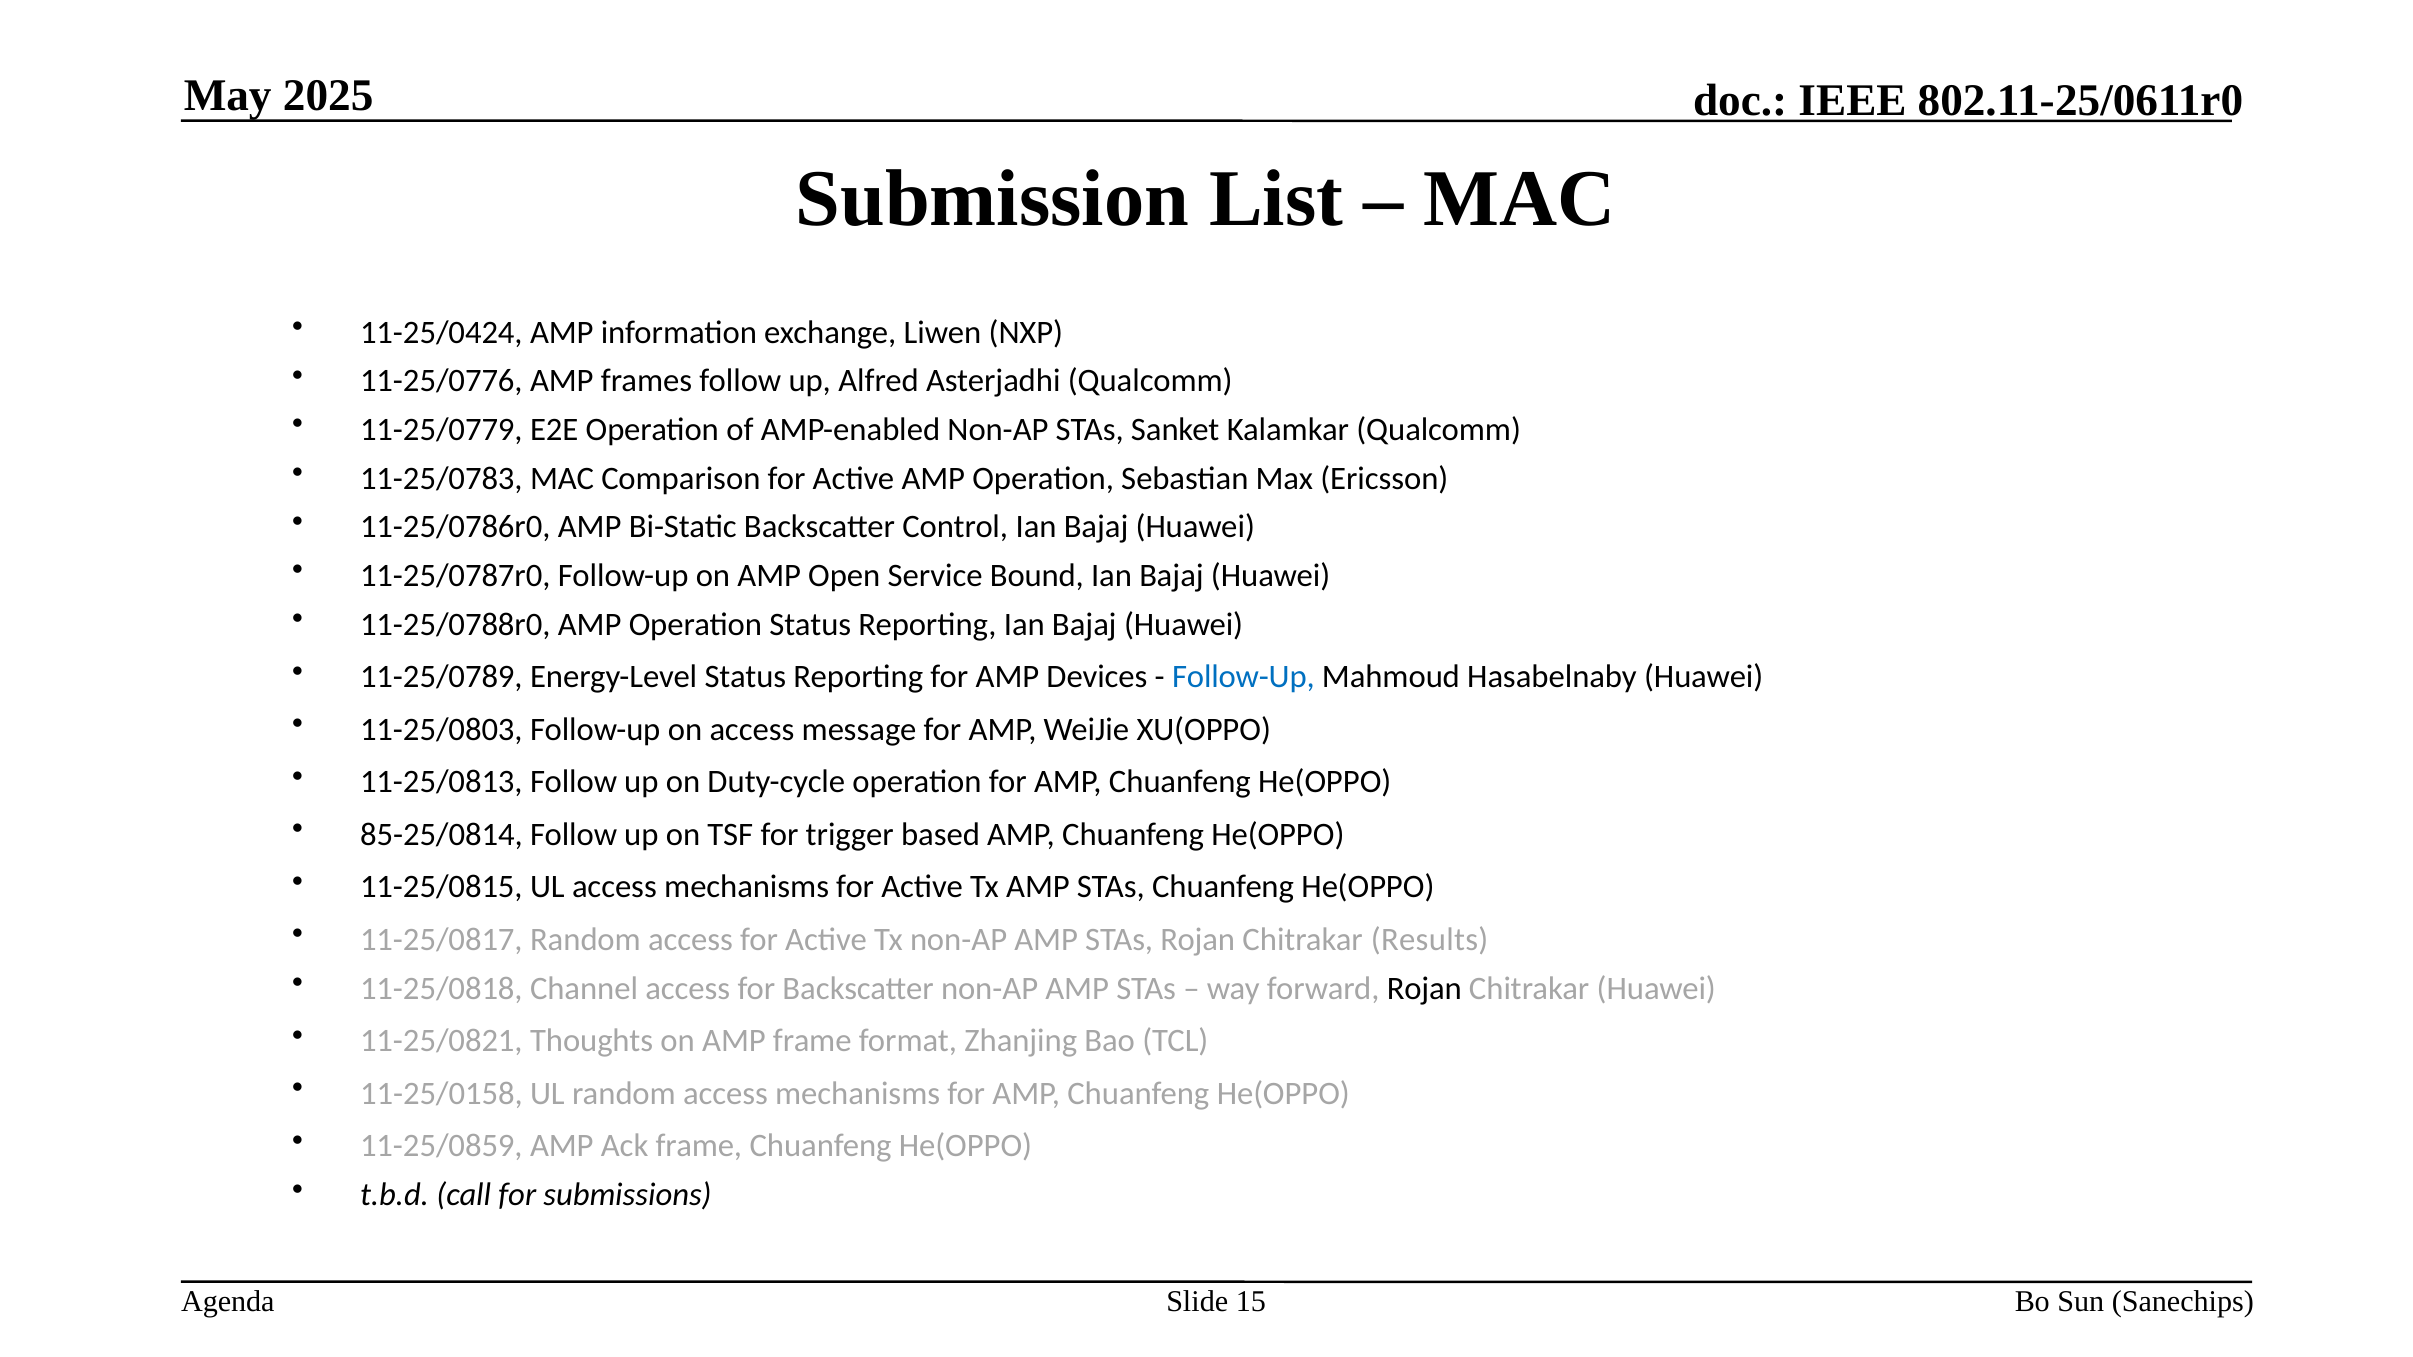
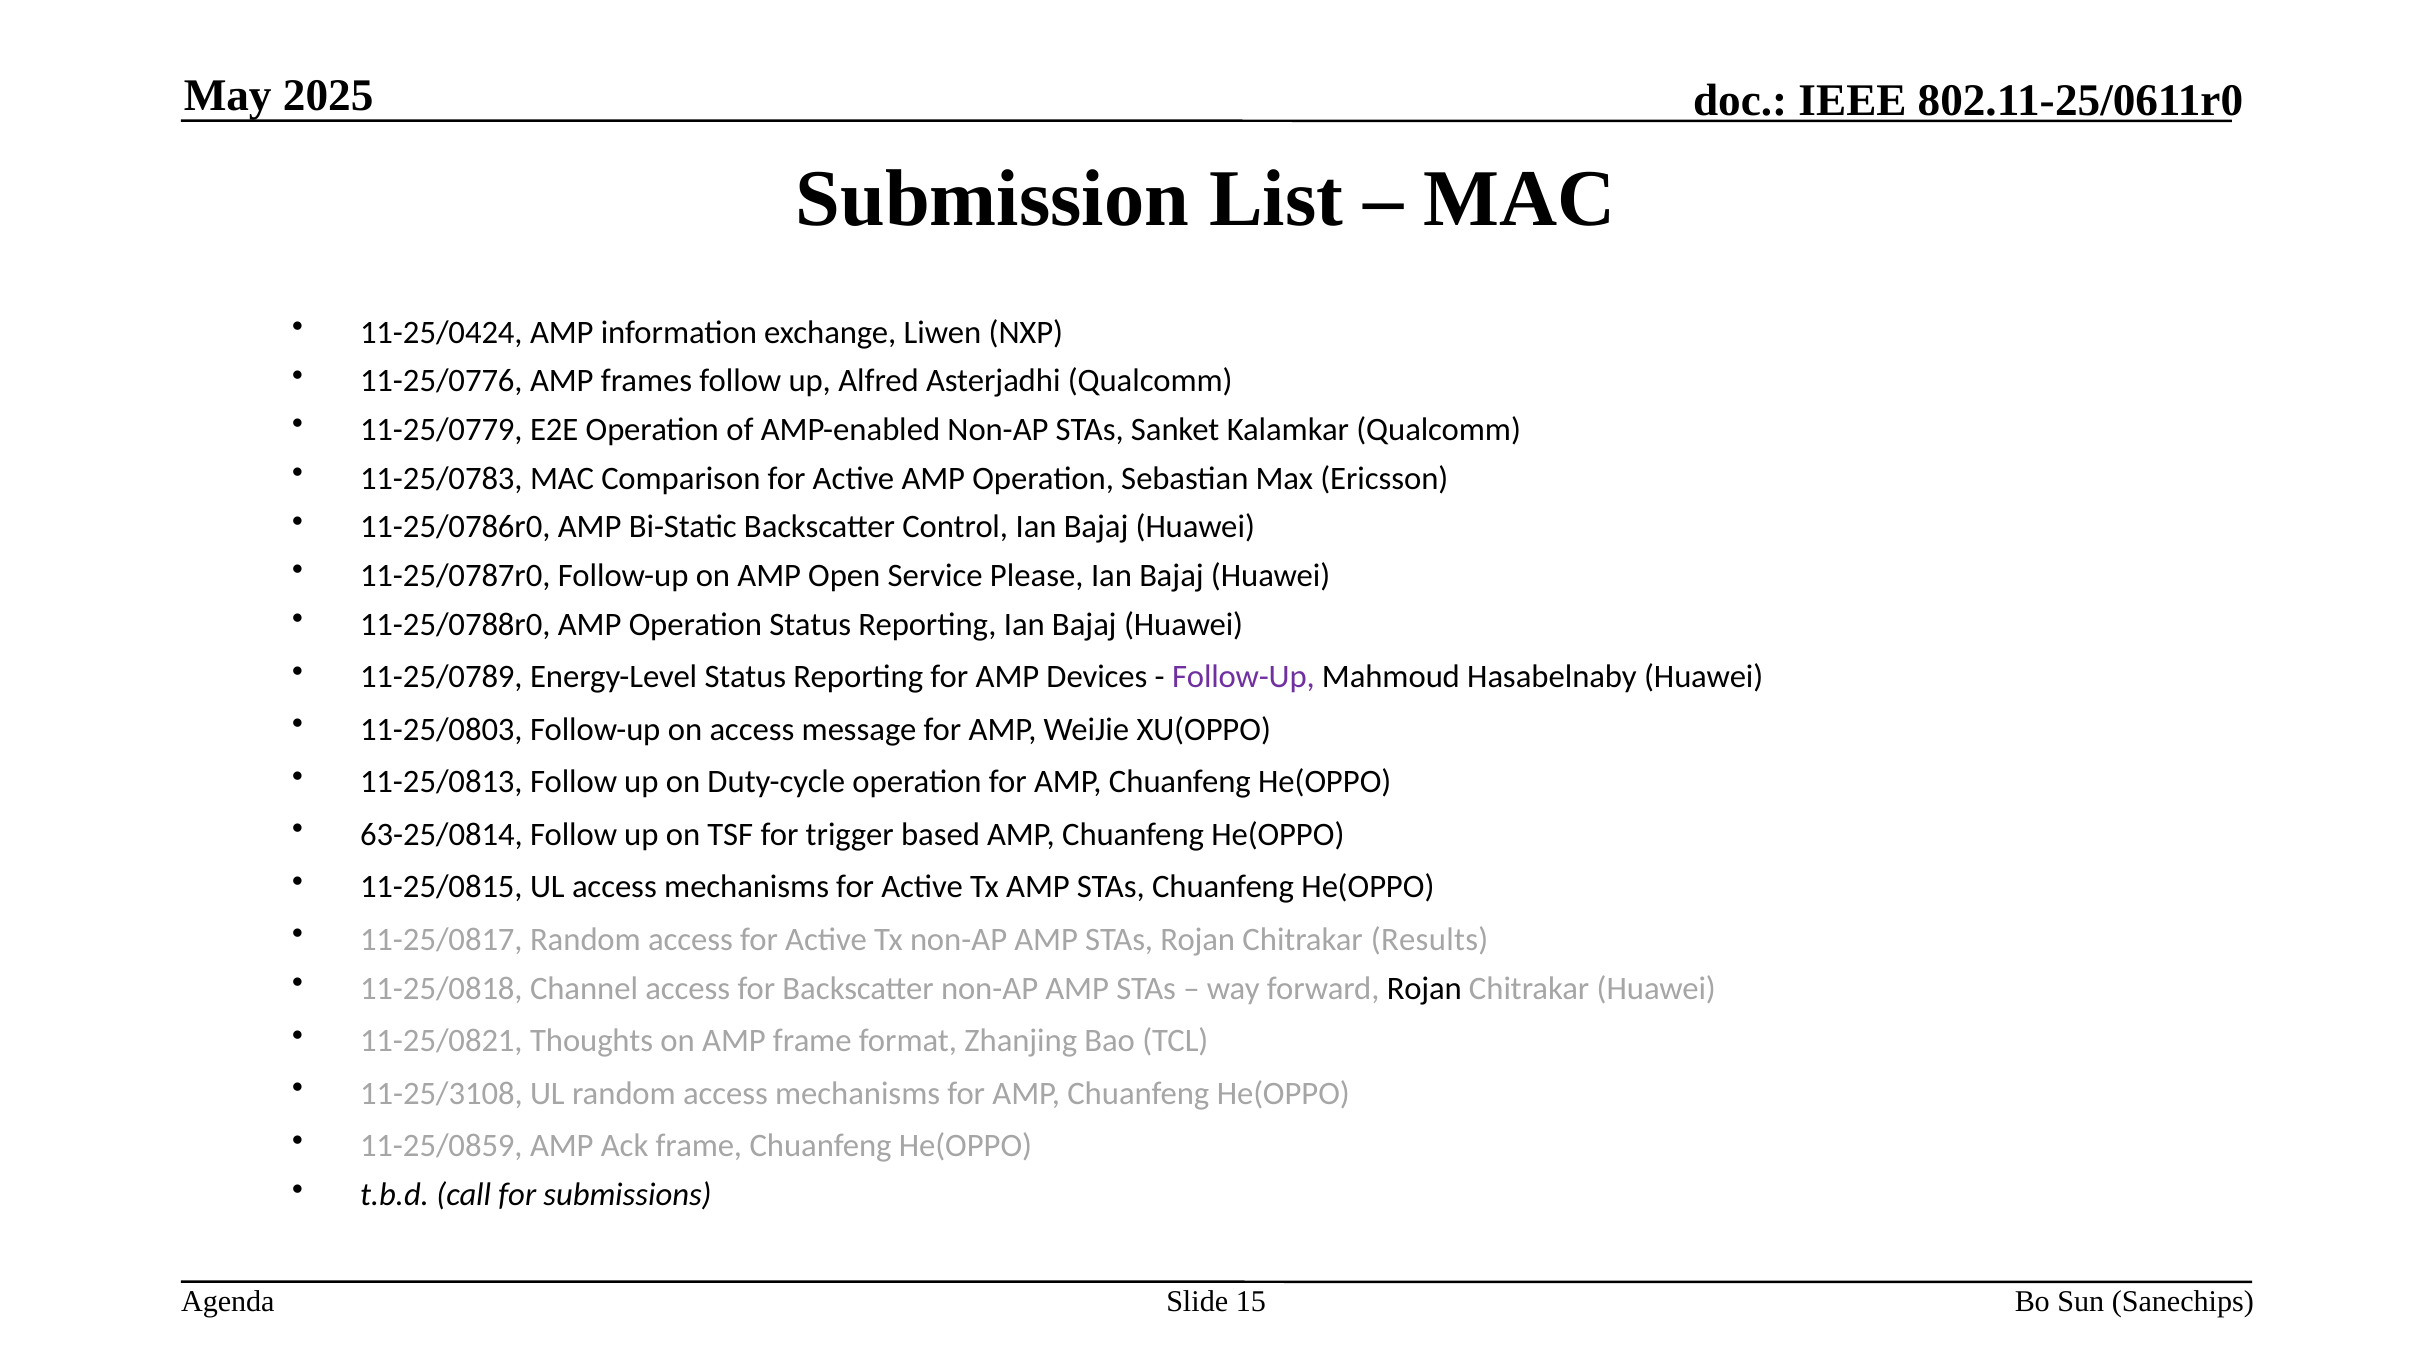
Bound: Bound -> Please
Follow-Up at (1243, 677) colour: blue -> purple
85-25/0814: 85-25/0814 -> 63-25/0814
11-25/0158: 11-25/0158 -> 11-25/3108
